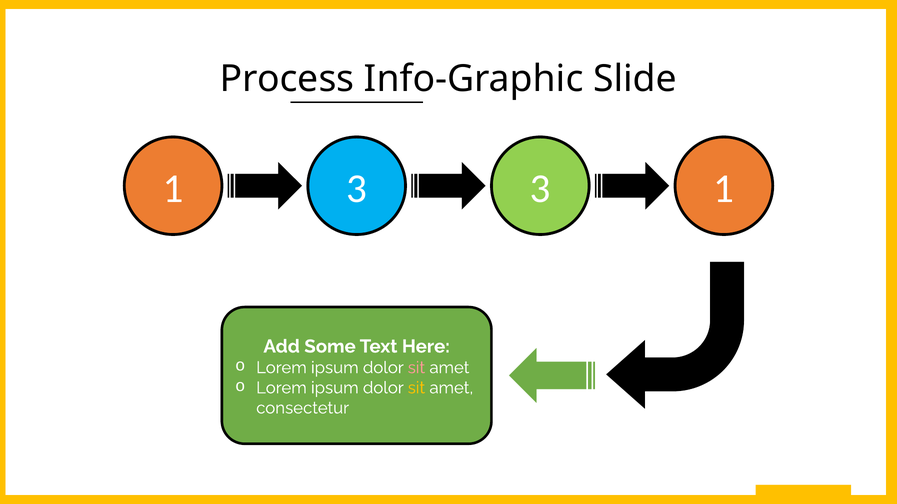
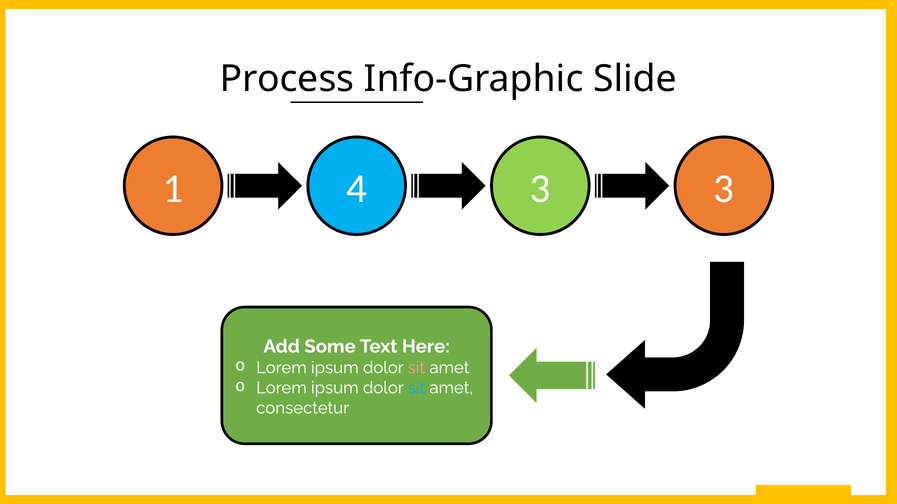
1 3: 3 -> 4
3 1: 1 -> 3
sit at (416, 388) colour: yellow -> light blue
